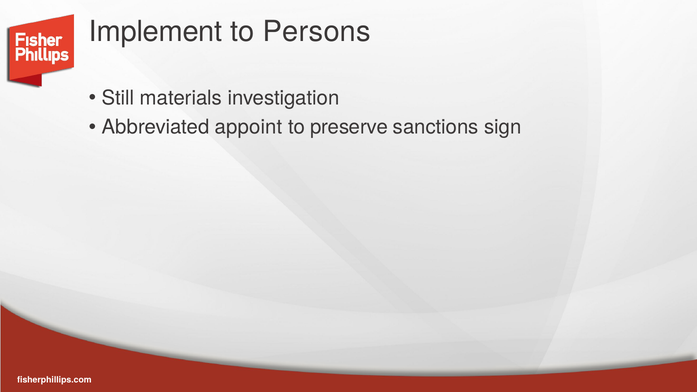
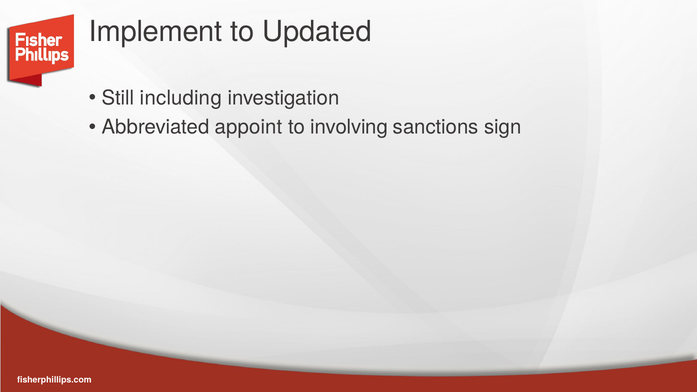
Persons: Persons -> Updated
materials: materials -> including
preserve: preserve -> involving
